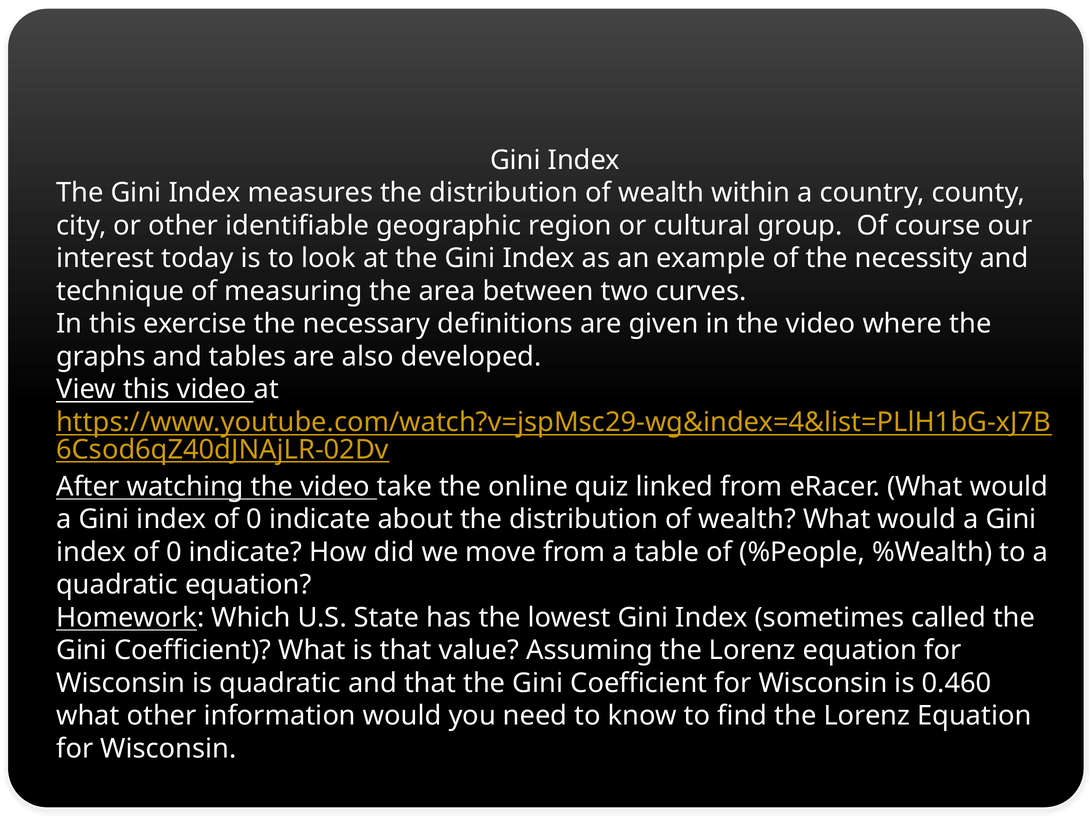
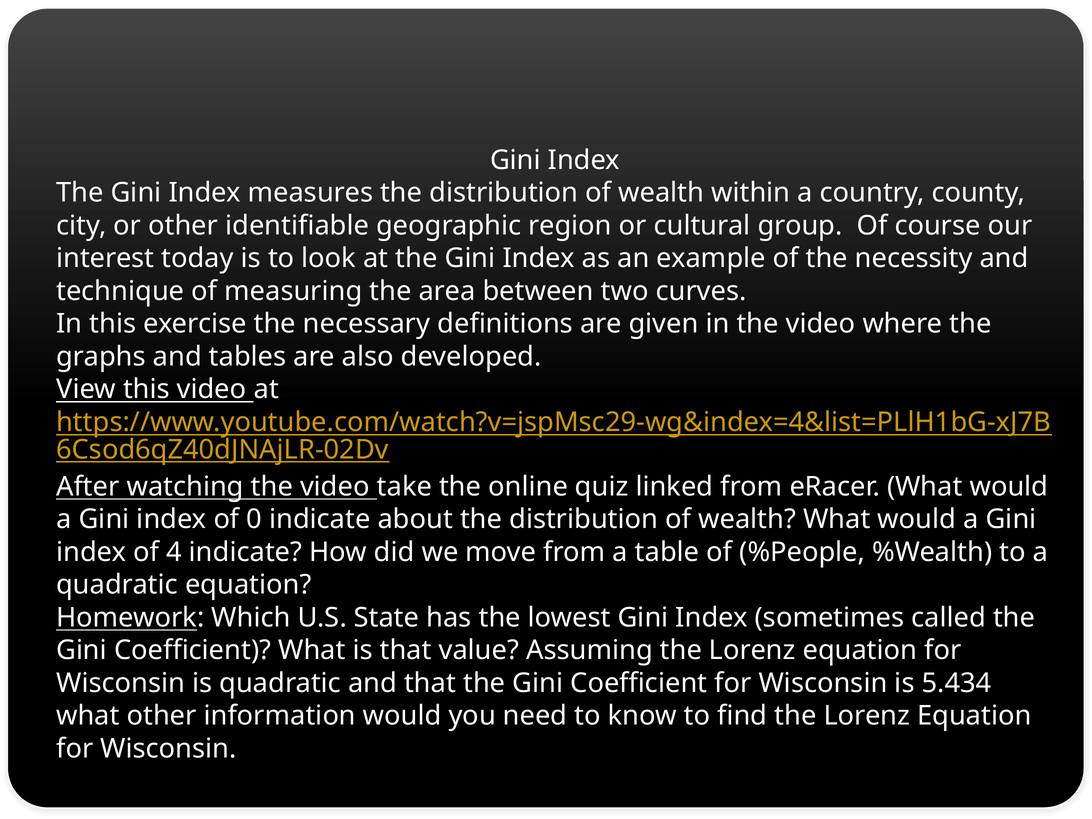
0 at (174, 552): 0 -> 4
0.460: 0.460 -> 5.434
